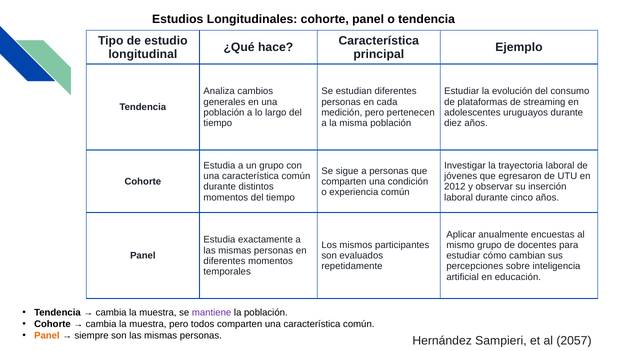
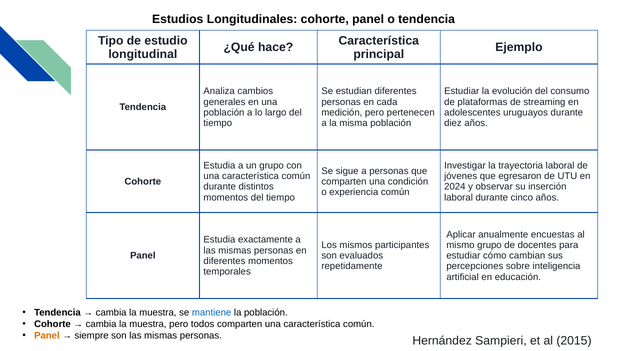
2012: 2012 -> 2024
mantiene colour: purple -> blue
2057: 2057 -> 2015
